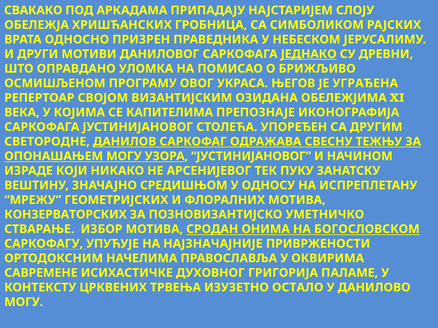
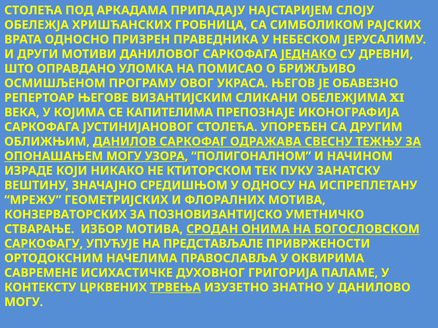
СВАКАКО at (33, 10): СВАКАКО -> СТОЛЕЋА
УГРАЂЕНА: УГРАЂЕНА -> ОБАВЕЗНО
СВОЈОМ: СВОЈОМ -> ЊЕГОВЕ
ОЗИДАНА: ОЗИДАНА -> СЛИКАНИ
СВЕТОРОДНЕ: СВЕТОРОДНЕ -> ОБЛИЖЊИМ
УЗОРА ЈУСТИНИЈАНОВОГ: ЈУСТИНИЈАНОВОГ -> ПОЛИГОНАЛНОМ
АРСЕНИЈЕВОГ: АРСЕНИЈЕВОГ -> КТИТОРСКОМ
НАЈЗНАЧАЈНИЈЕ: НАЈЗНАЧАЈНИЈЕ -> ПРЕДСТАВЉАЛЕ
ТРВЕЊА underline: none -> present
ОСТАЛО: ОСТАЛО -> ЗНАТНО
